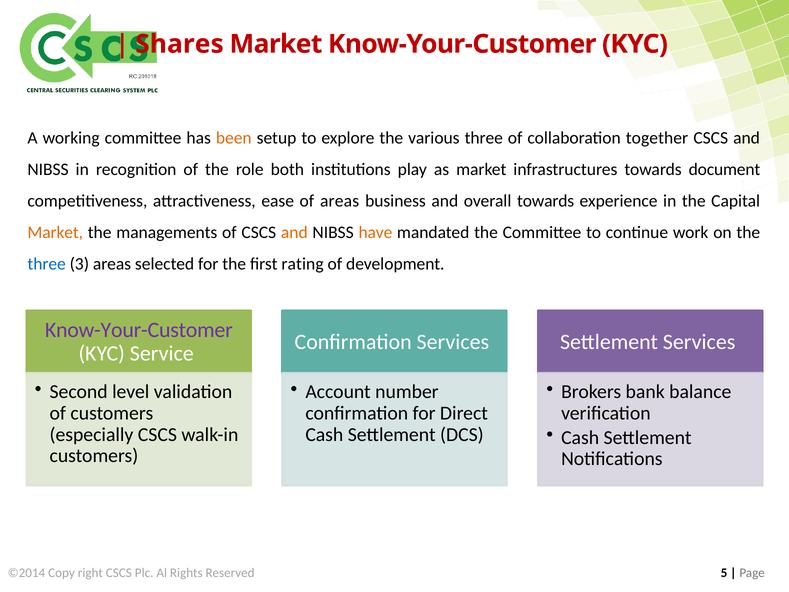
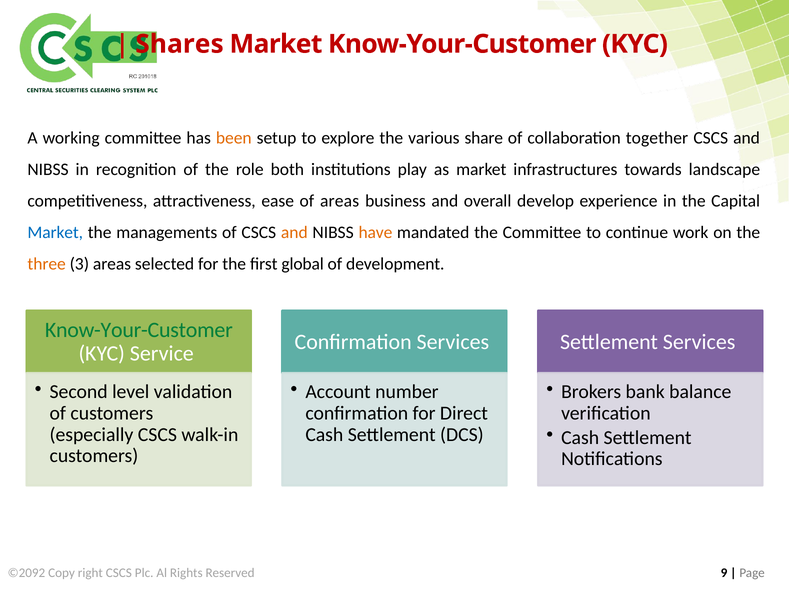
various three: three -> share
document: document -> landscape
overall towards: towards -> develop
Market at (55, 232) colour: orange -> blue
three at (47, 264) colour: blue -> orange
rating: rating -> global
Know-Your-Customer at (139, 330) colour: purple -> green
©2014: ©2014 -> ©2092
5: 5 -> 9
